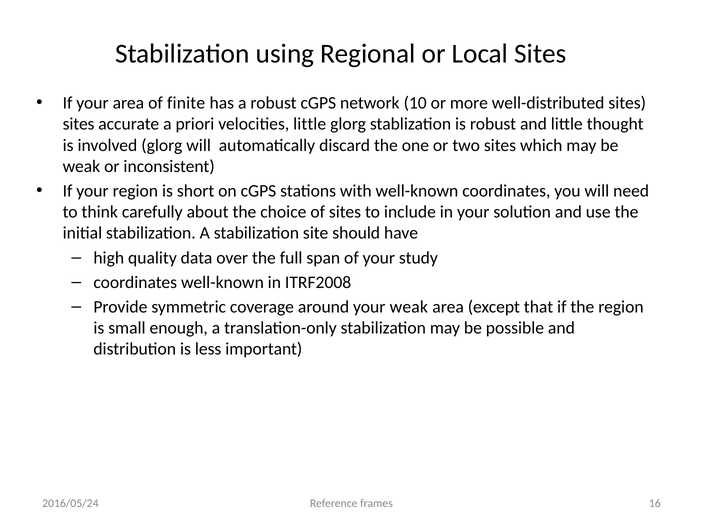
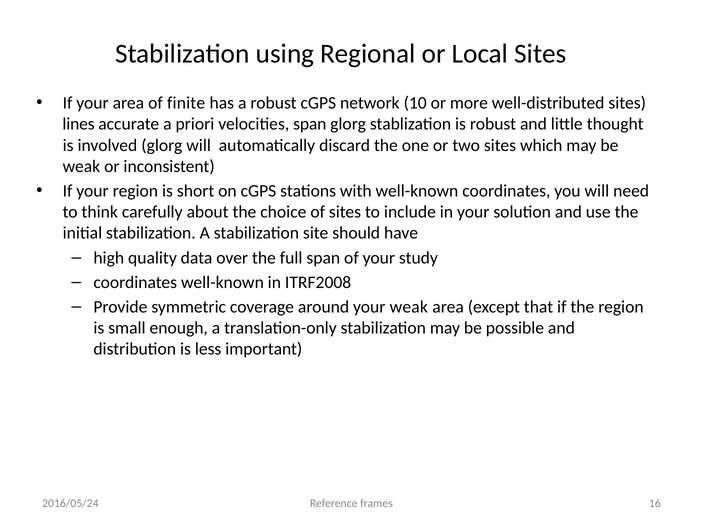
sites at (79, 124): sites -> lines
velocities little: little -> span
